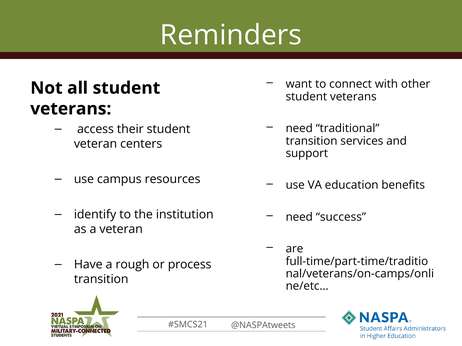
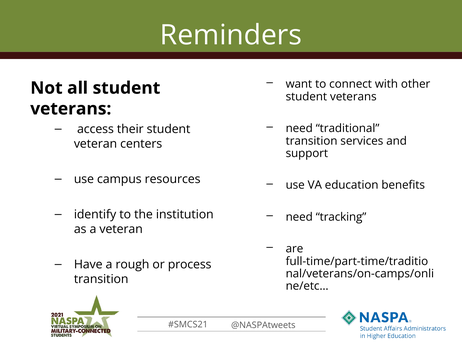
success: success -> tracking
